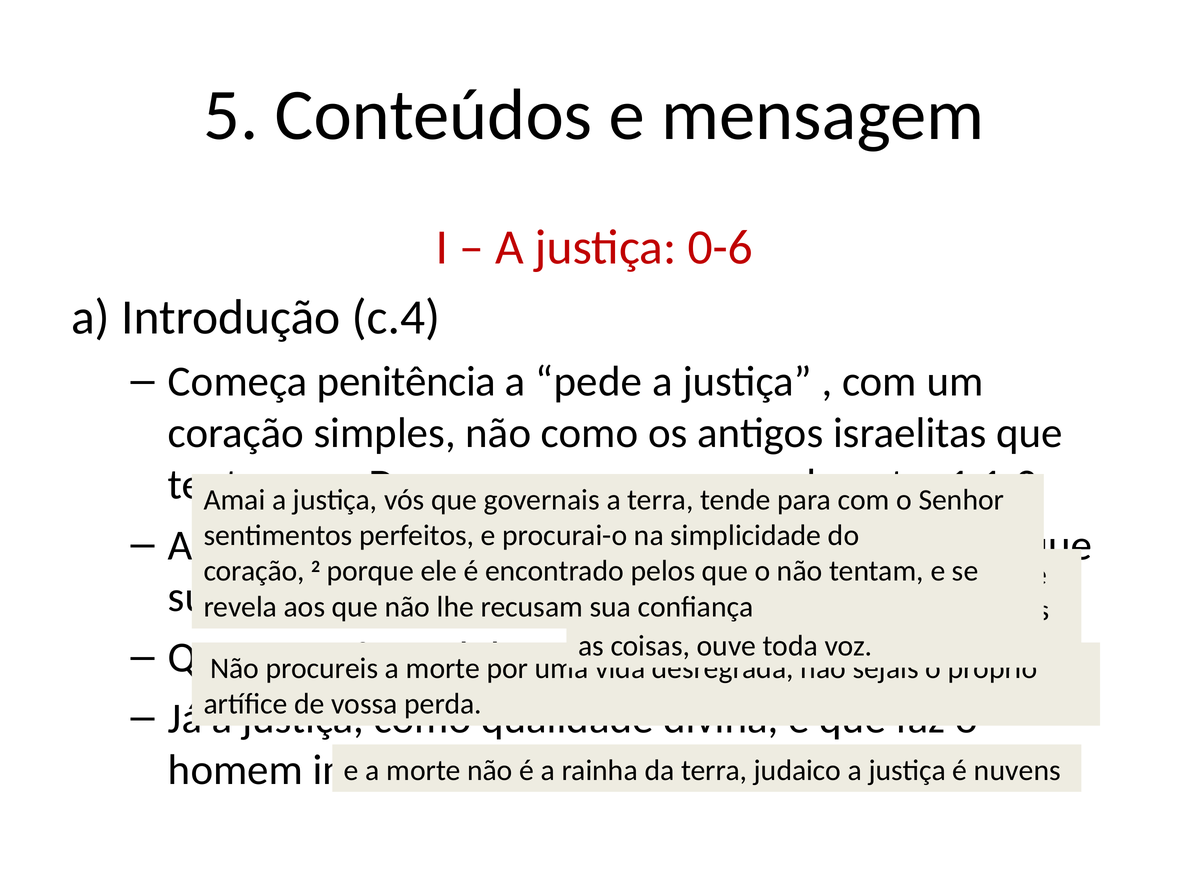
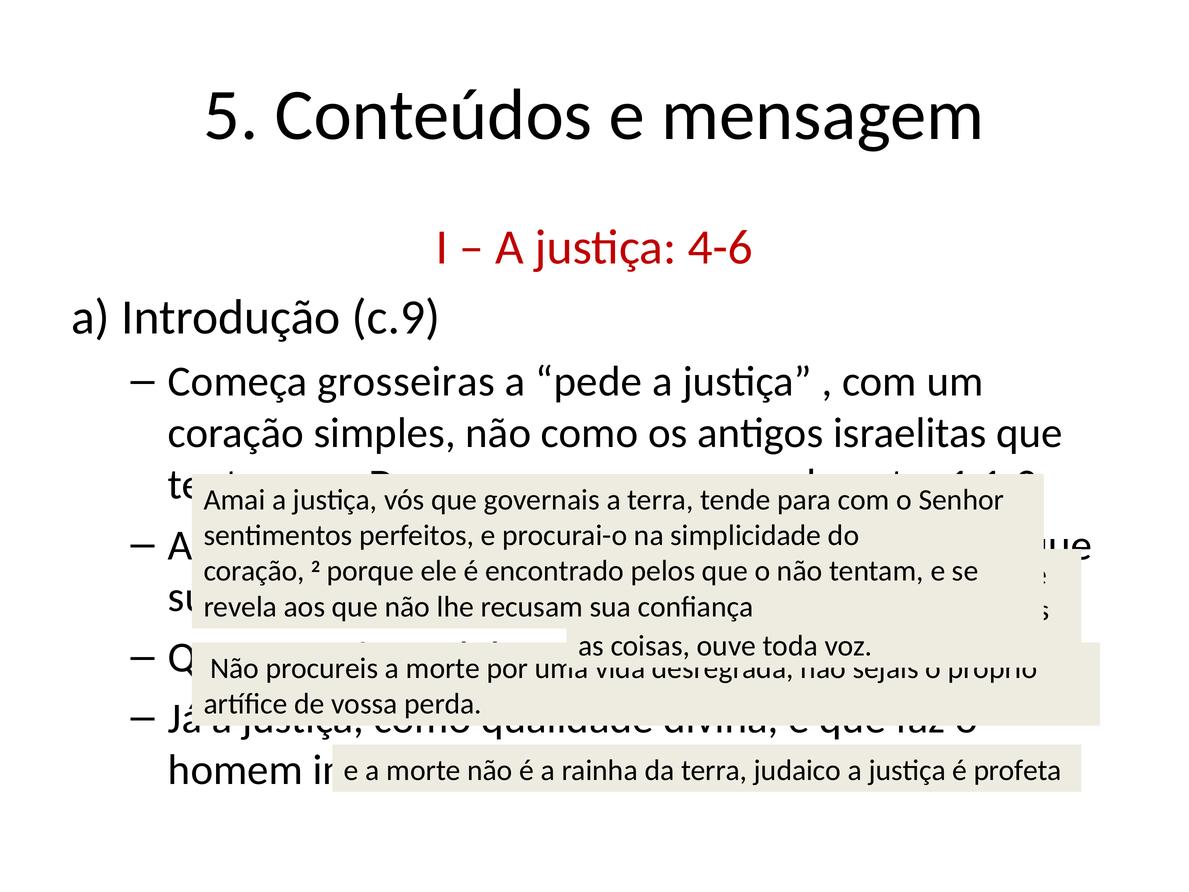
0-6: 0-6 -> 4-6
c.4: c.4 -> c.9
penitência: penitência -> grosseiras
nuvens: nuvens -> profeta
